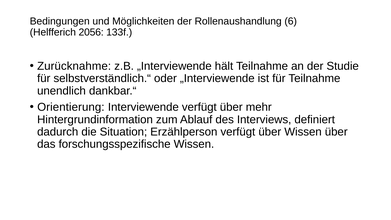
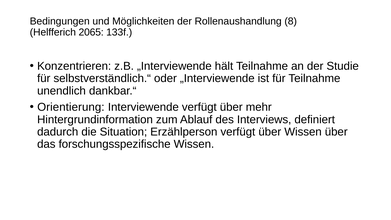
6: 6 -> 8
2056: 2056 -> 2065
Zurücknahme: Zurücknahme -> Konzentrieren
